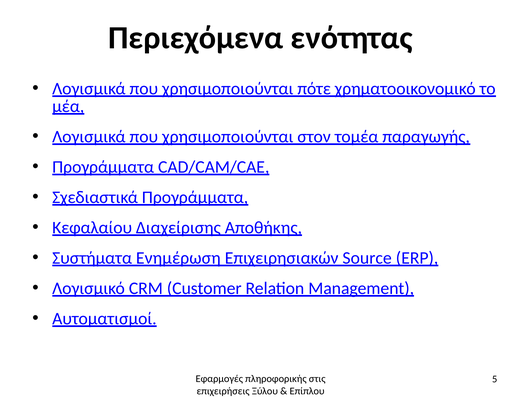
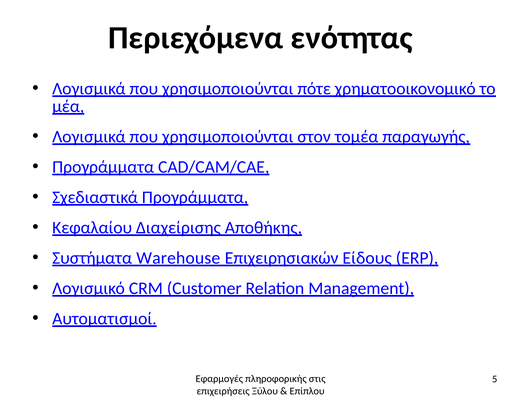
Ενημέρωση: Ενημέρωση -> Warehouse
Source: Source -> Είδους
